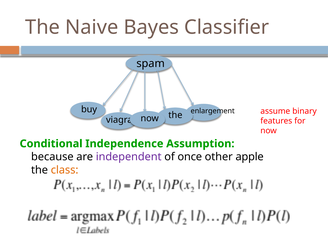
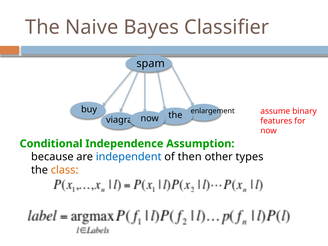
independent colour: purple -> blue
once: once -> then
apple: apple -> types
